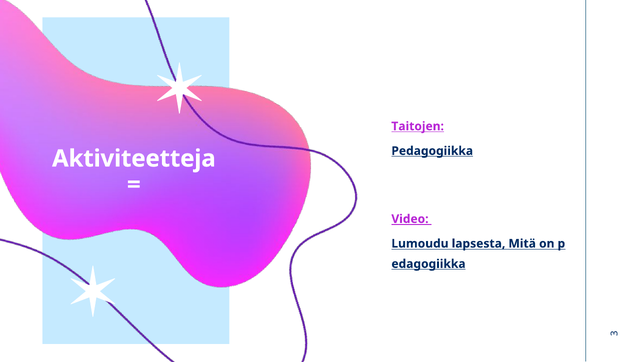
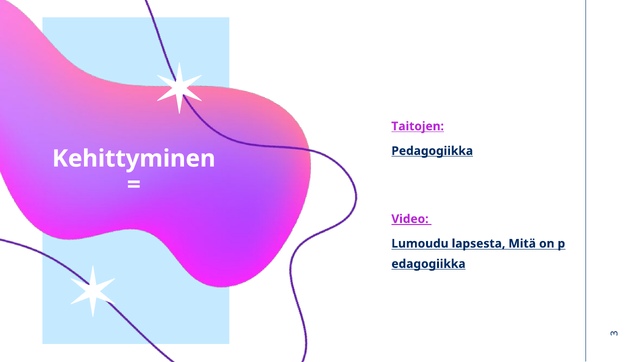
Aktiviteetteja: Aktiviteetteja -> Kehittyminen
